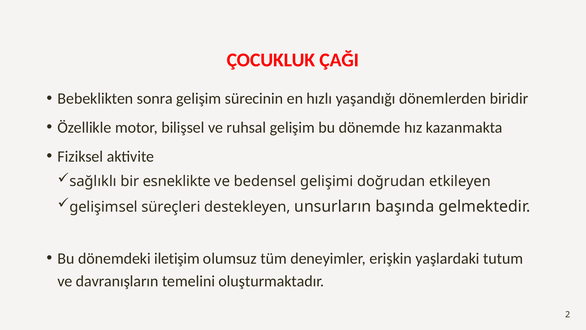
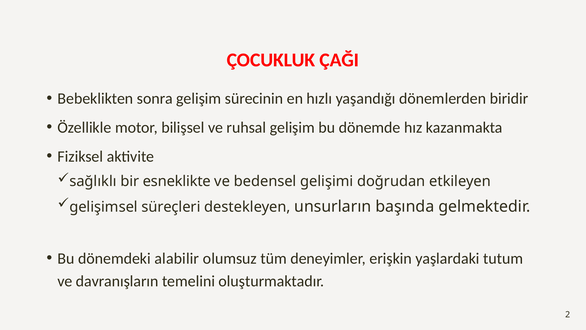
iletişim: iletişim -> alabilir
